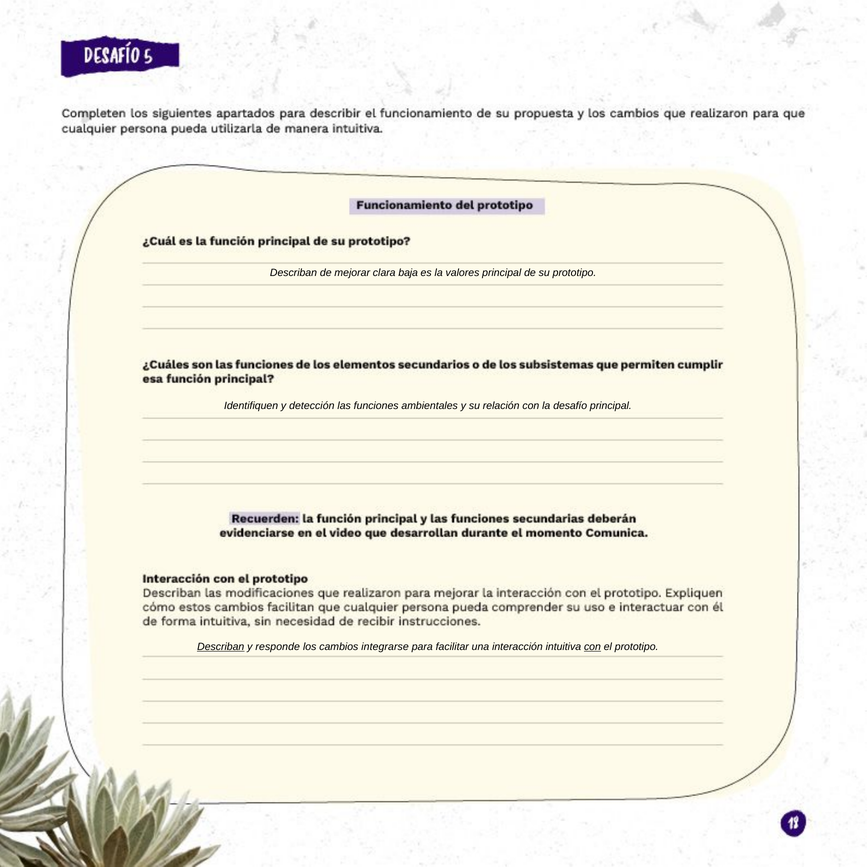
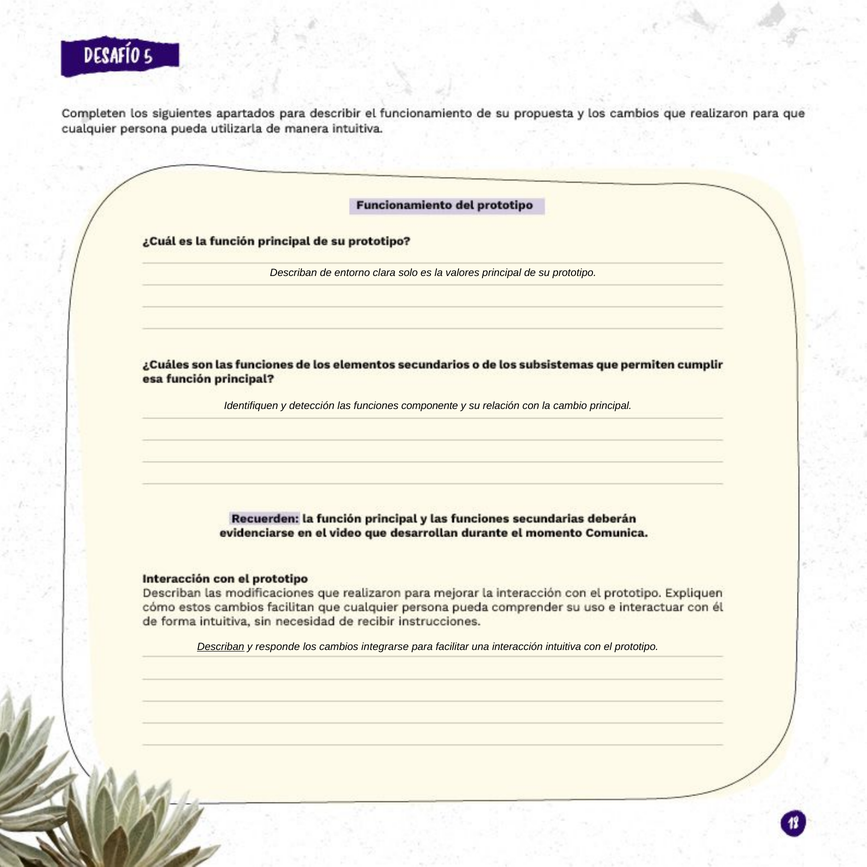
mejorar: mejorar -> entorno
baja: baja -> solo
ambientales: ambientales -> componente
desafío: desafío -> cambio
con at (592, 647) underline: present -> none
